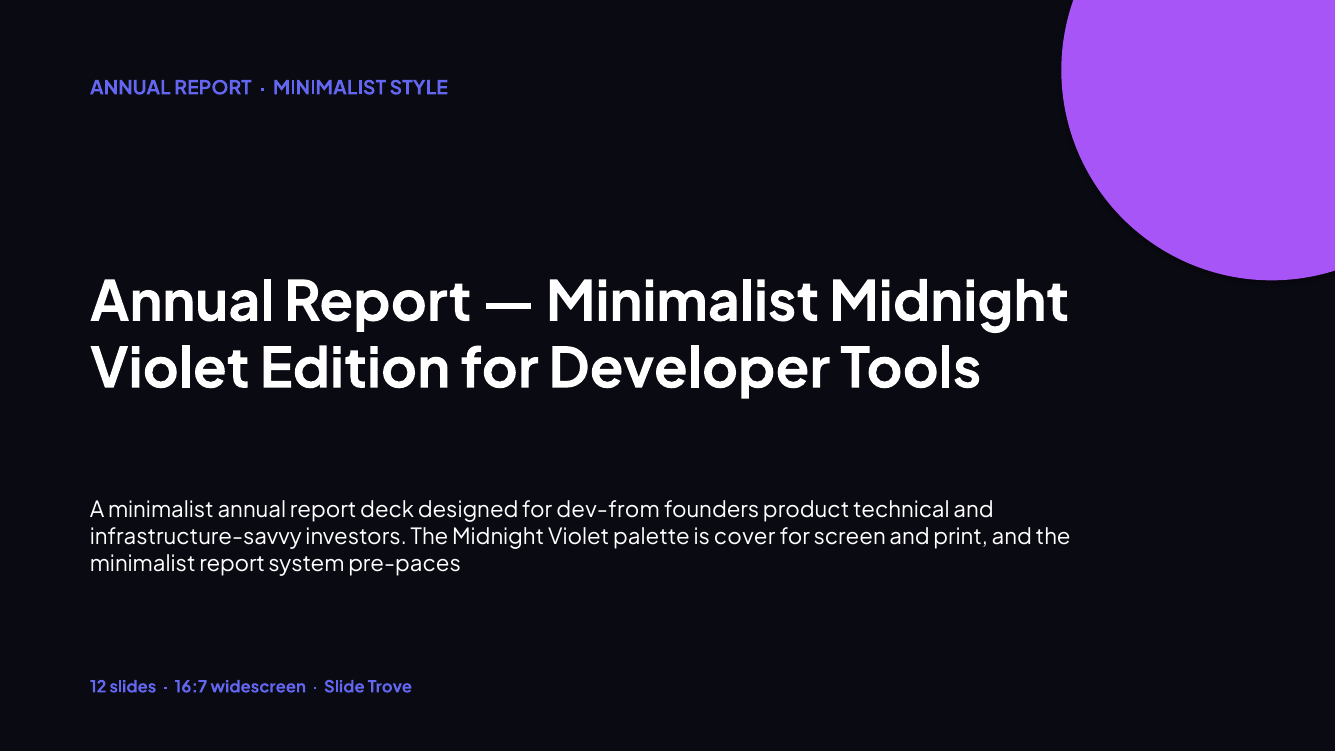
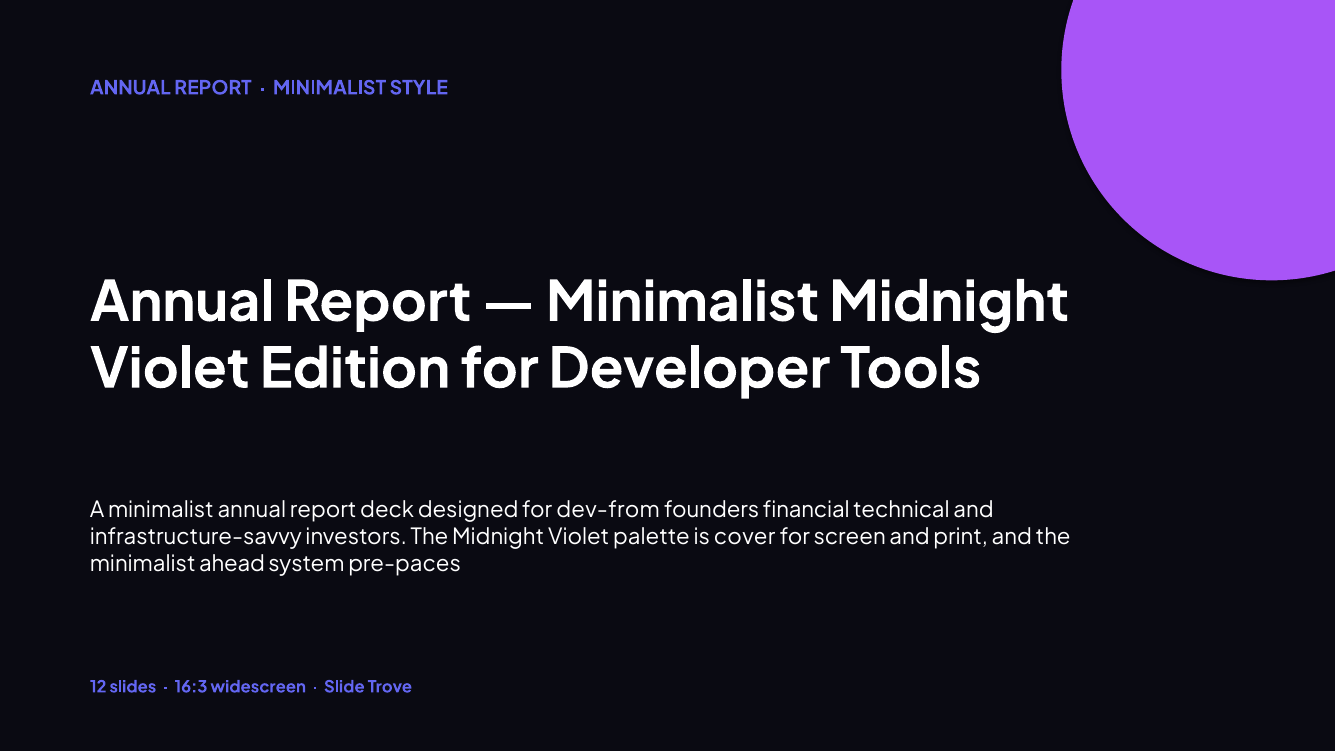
product: product -> financial
minimalist report: report -> ahead
16:7: 16:7 -> 16:3
